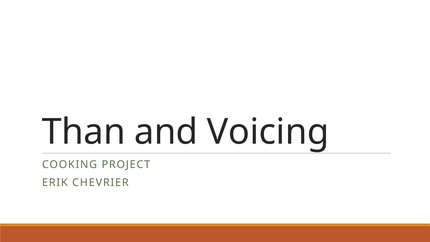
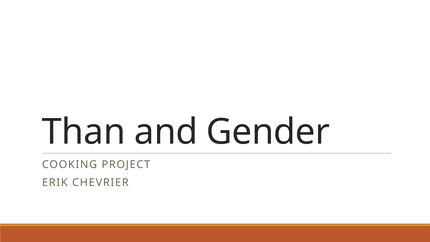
Voicing: Voicing -> Gender
